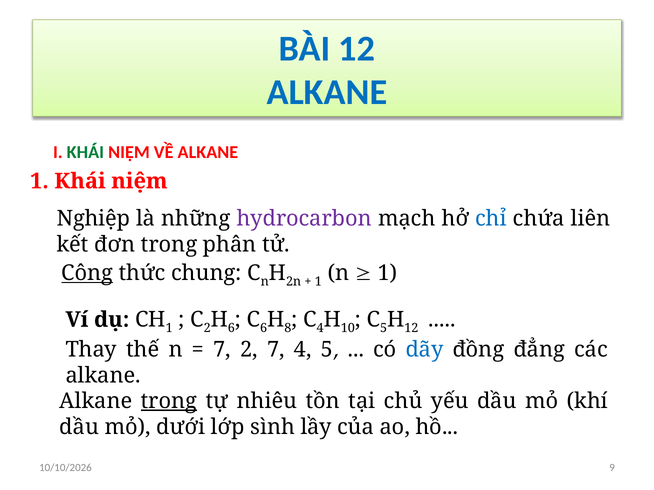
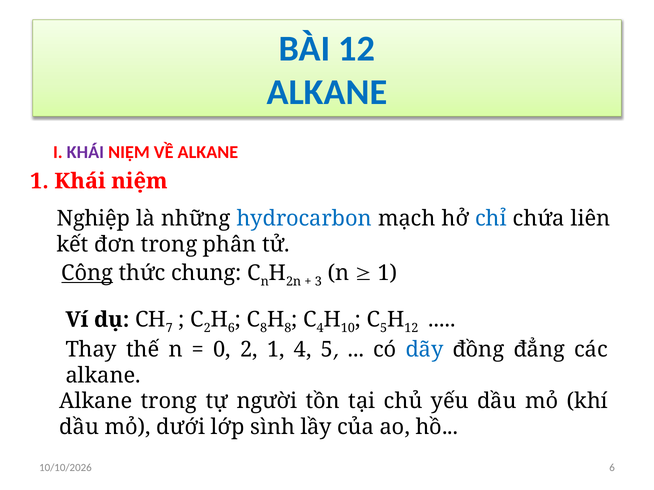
KHÁI at (85, 153) colour: green -> purple
hydrocarbon colour: purple -> blue
1 at (318, 282): 1 -> 3
1 at (169, 328): 1 -> 7
6 at (264, 328): 6 -> 8
7 at (222, 350): 7 -> 0
2 7: 7 -> 1
trong at (169, 401) underline: present -> none
nhiêu: nhiêu -> người
9 at (612, 468): 9 -> 6
